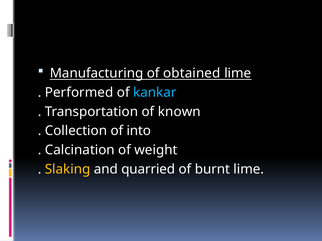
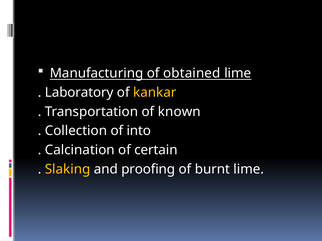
Performed: Performed -> Laboratory
kankar colour: light blue -> yellow
weight: weight -> certain
quarried: quarried -> proofing
